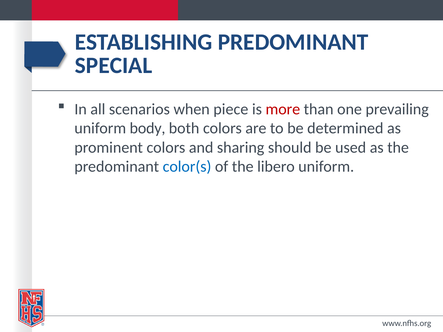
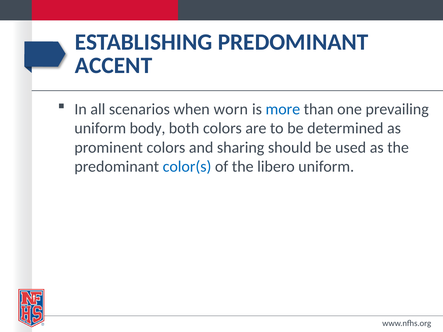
SPECIAL: SPECIAL -> ACCENT
piece: piece -> worn
more colour: red -> blue
